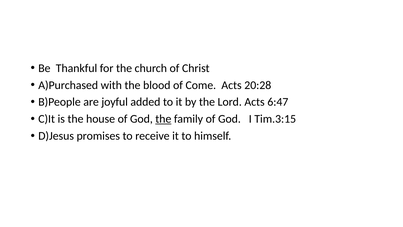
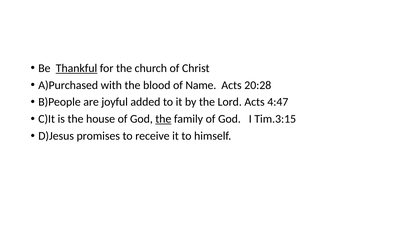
Thankful underline: none -> present
Come: Come -> Name
6:47: 6:47 -> 4:47
